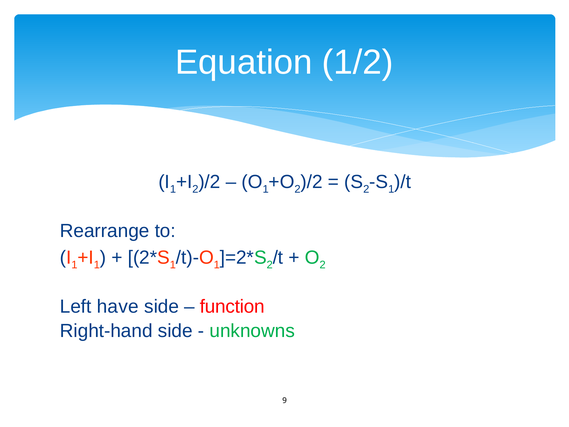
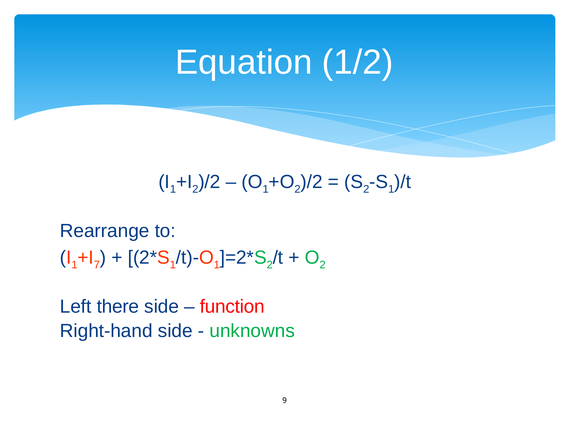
1 at (97, 265): 1 -> 7
have: have -> there
